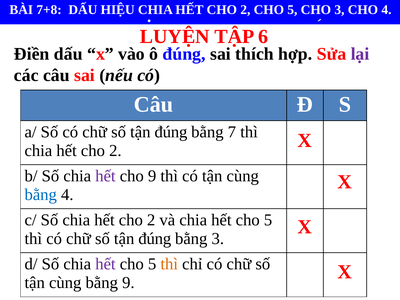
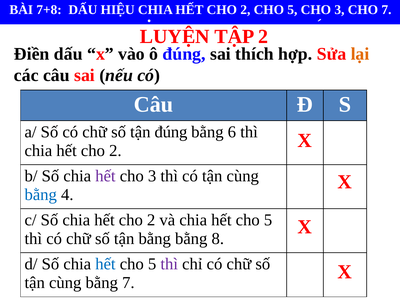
4 at (386, 10): 4 -> 7
TẬP 6: 6 -> 2
lại colour: purple -> orange
bằng 7: 7 -> 6
9 at (152, 176): 9 -> 3
đúng at (155, 239): đúng -> bằng
bằng 3: 3 -> 8
hết at (105, 264) colour: purple -> blue
thì at (169, 264) colour: orange -> purple
bằng 9: 9 -> 7
